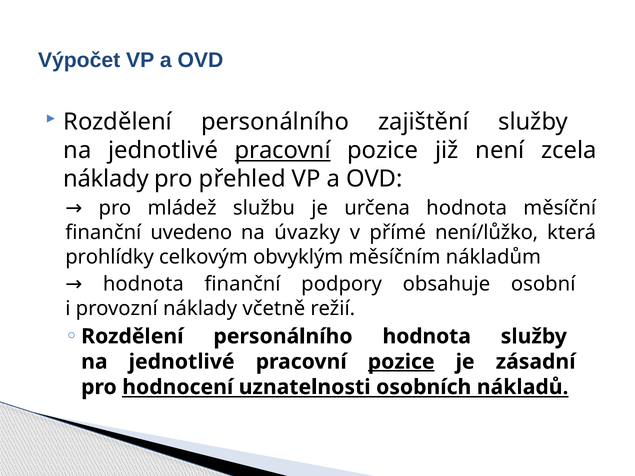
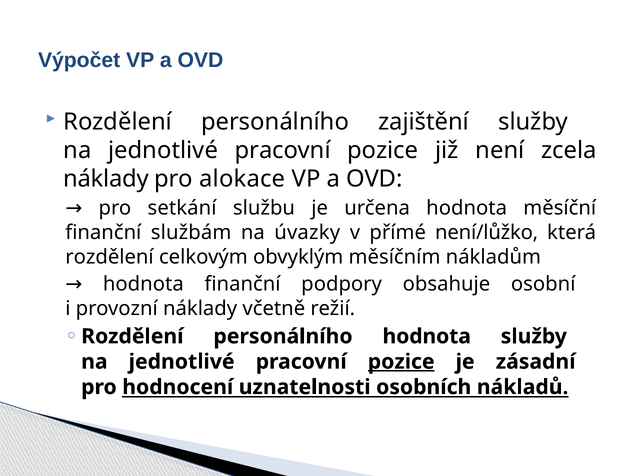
pracovní at (283, 151) underline: present -> none
přehled: přehled -> alokace
mládež: mládež -> setkání
uvedeno: uvedeno -> službám
prohlídky at (110, 257): prohlídky -> rozdělení
